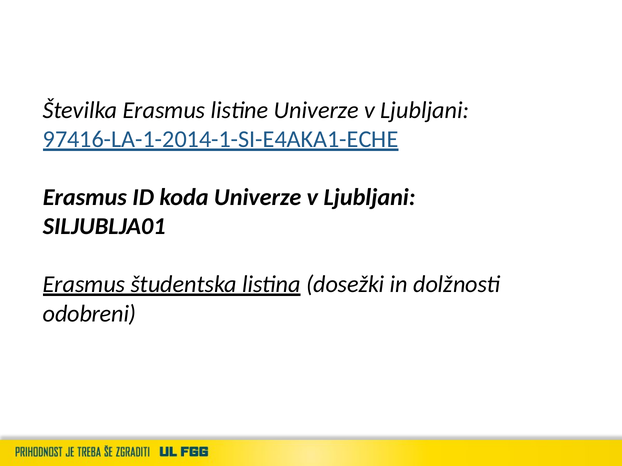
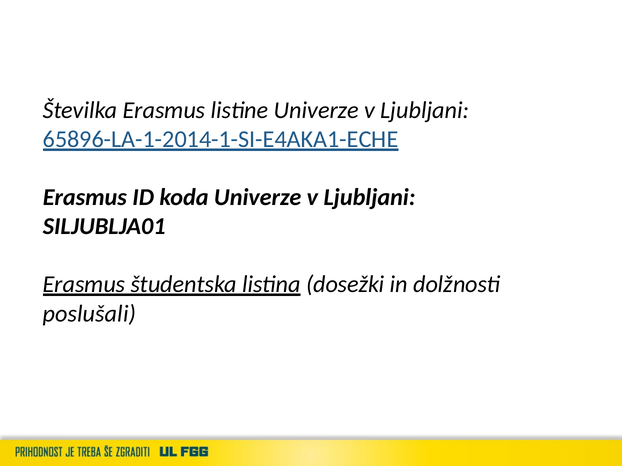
97416-LA-1-2014-1-SI-E4AKA1-ECHE: 97416-LA-1-2014-1-SI-E4AKA1-ECHE -> 65896-LA-1-2014-1-SI-E4AKA1-ECHE
odobreni: odobreni -> poslušali
